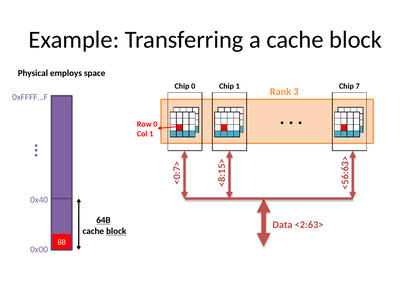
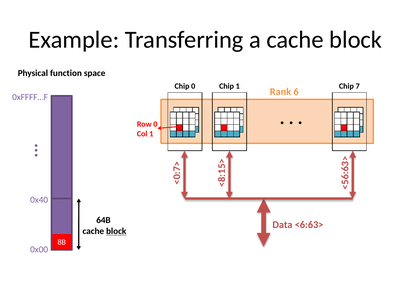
employs: employs -> function
Rank 3: 3 -> 6
64B underline: present -> none
<2:63>: <2:63> -> <6:63>
